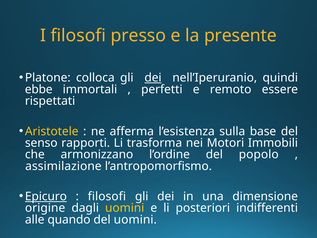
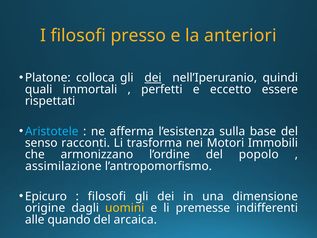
presente: presente -> anteriori
ebbe: ebbe -> quali
remoto: remoto -> eccetto
Aristotele colour: yellow -> light blue
rapporti: rapporti -> racconti
Epicuro underline: present -> none
posteriori: posteriori -> premesse
del uomini: uomini -> arcaica
